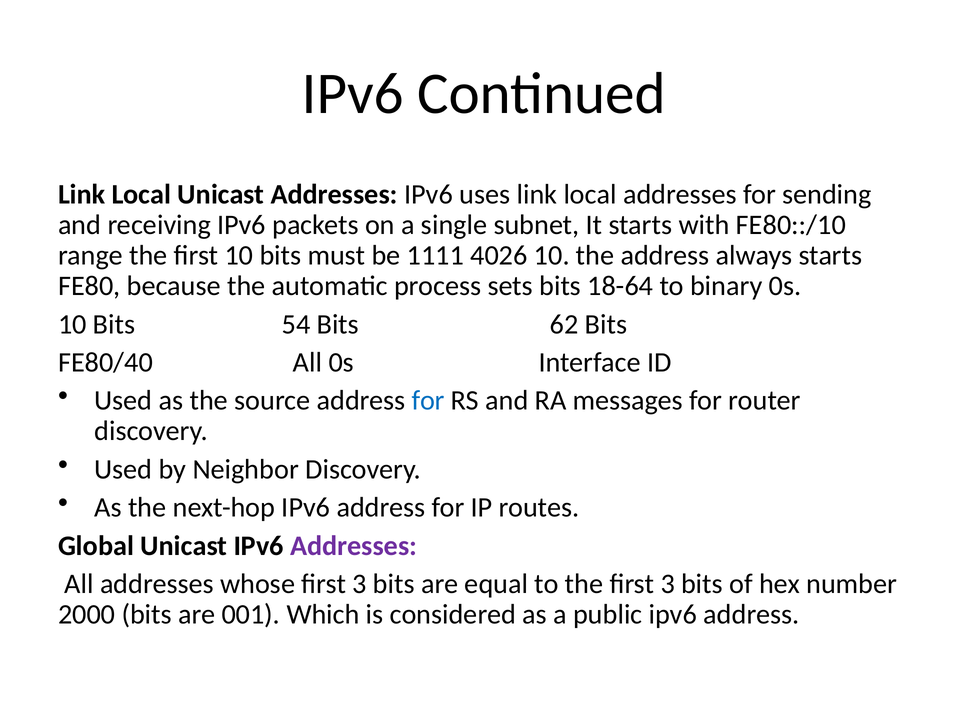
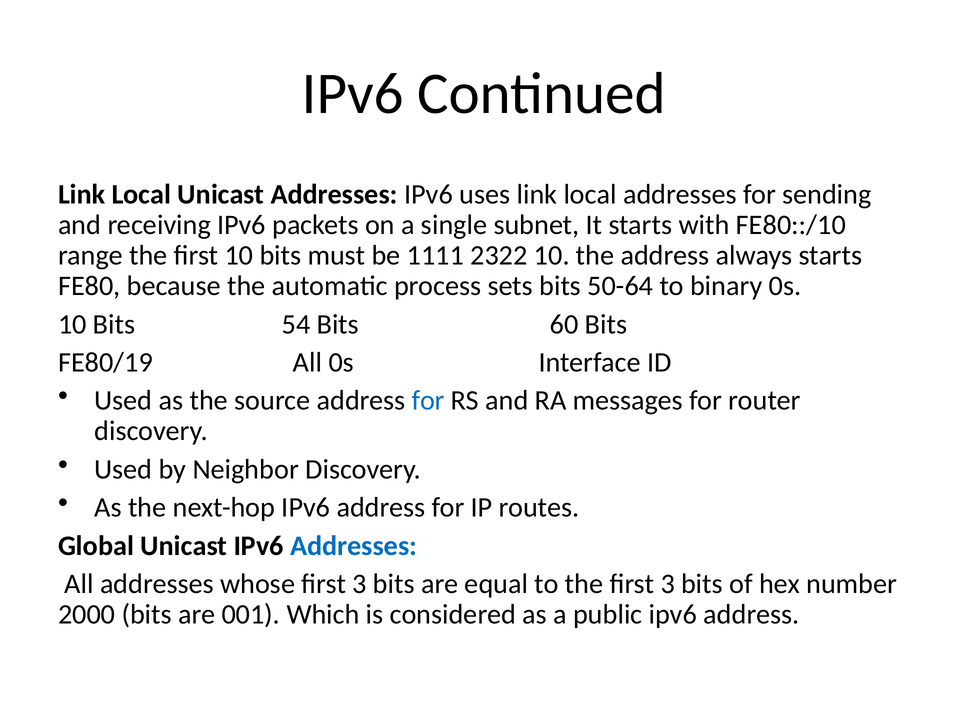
4026: 4026 -> 2322
18-64: 18-64 -> 50-64
62: 62 -> 60
FE80/40: FE80/40 -> FE80/19
Addresses at (354, 546) colour: purple -> blue
